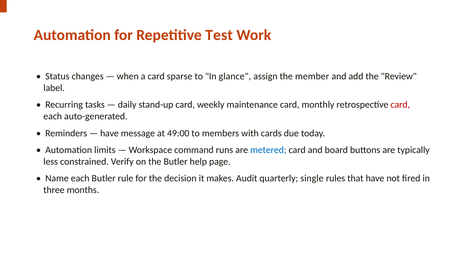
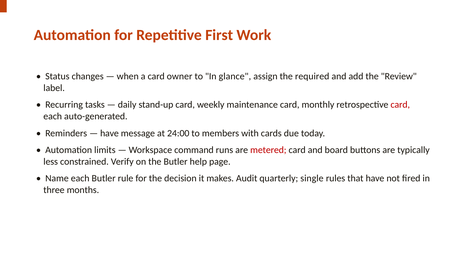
Test: Test -> First
sparse: sparse -> owner
member: member -> required
49:00: 49:00 -> 24:00
metered colour: blue -> red
